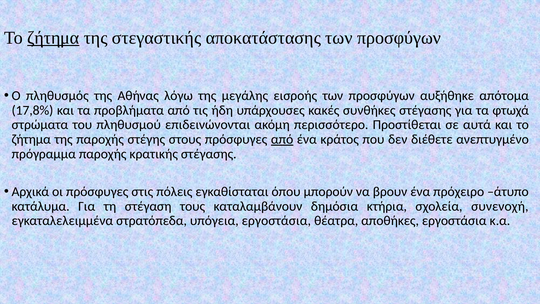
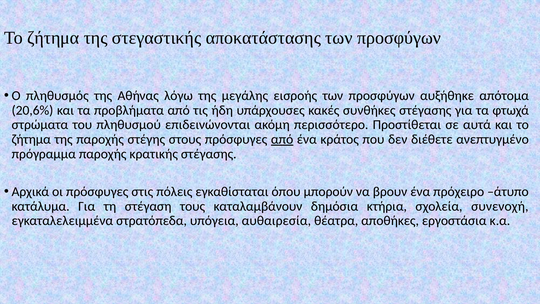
ζήτημα at (53, 38) underline: present -> none
17,8%: 17,8% -> 20,6%
υπόγεια εργοστάσια: εργοστάσια -> αυθαιρεσία
